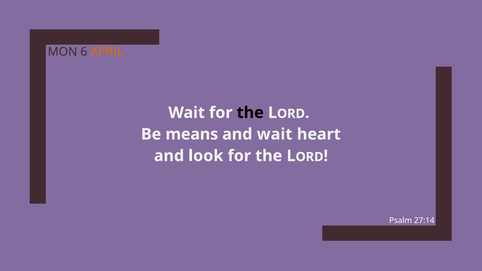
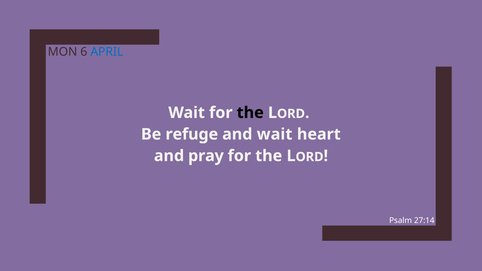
APRIL colour: orange -> blue
means: means -> refuge
look: look -> pray
